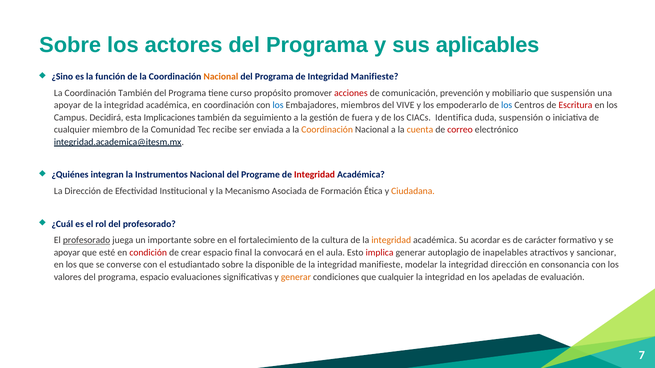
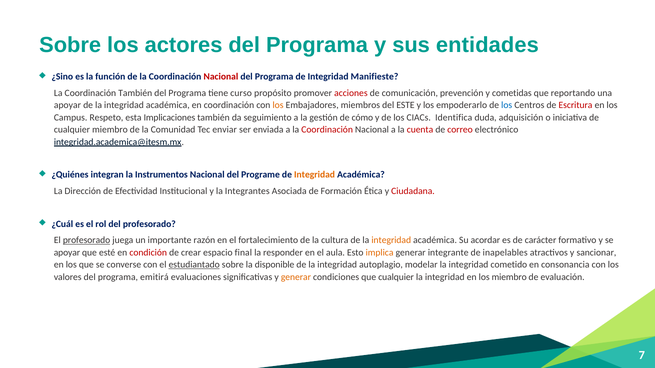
aplicables: aplicables -> entidades
Nacional at (221, 77) colour: orange -> red
mobiliario: mobiliario -> cometidas
que suspensión: suspensión -> reportando
los at (278, 105) colour: blue -> orange
VIVE: VIVE -> ESTE
Decidirá: Decidirá -> Respeto
fuera: fuera -> cómo
duda suspensión: suspensión -> adquisición
recibe: recibe -> enviar
Coordinación at (327, 130) colour: orange -> red
cuenta colour: orange -> red
Integridad at (315, 175) colour: red -> orange
Mecanismo: Mecanismo -> Integrantes
Ciudadana colour: orange -> red
importante sobre: sobre -> razón
convocará: convocará -> responder
implica colour: red -> orange
autoplagio: autoplagio -> integrante
estudiantado underline: none -> present
la integridad manifieste: manifieste -> autoplagio
integridad dirección: dirección -> cometido
programa espacio: espacio -> emitirá
los apeladas: apeladas -> miembro
